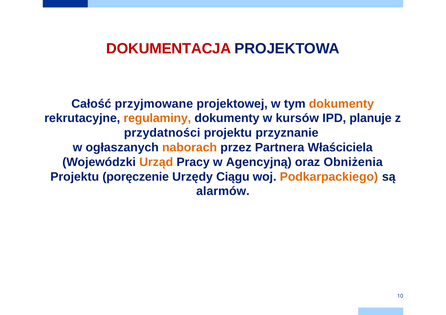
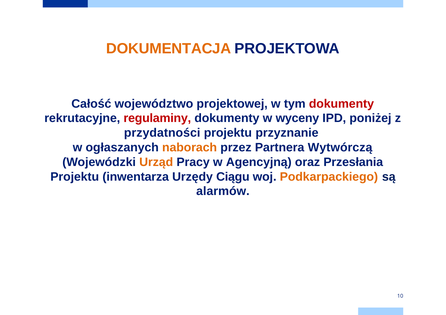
DOKUMENTACJA colour: red -> orange
przyjmowane: przyjmowane -> województwo
dokumenty at (341, 104) colour: orange -> red
regulaminy colour: orange -> red
kursów: kursów -> wyceny
planuje: planuje -> poniżej
Właściciela: Właściciela -> Wytwórczą
Obniżenia: Obniżenia -> Przesłania
poręczenie: poręczenie -> inwentarza
